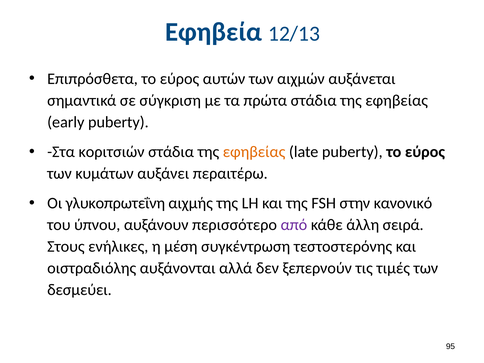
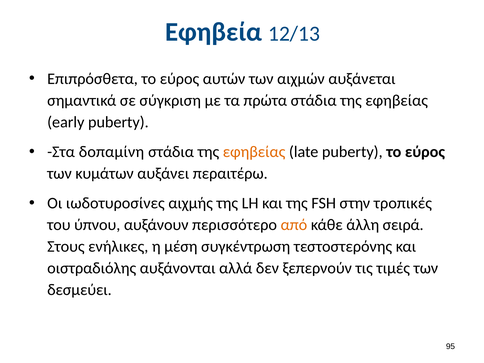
κοριτσιών: κοριτσιών -> δοπαμίνη
γλυκοπρωτεΐνη: γλυκοπρωτεΐνη -> ιωδοτυροσίνες
κανονικό: κανονικό -> τροπικές
από colour: purple -> orange
